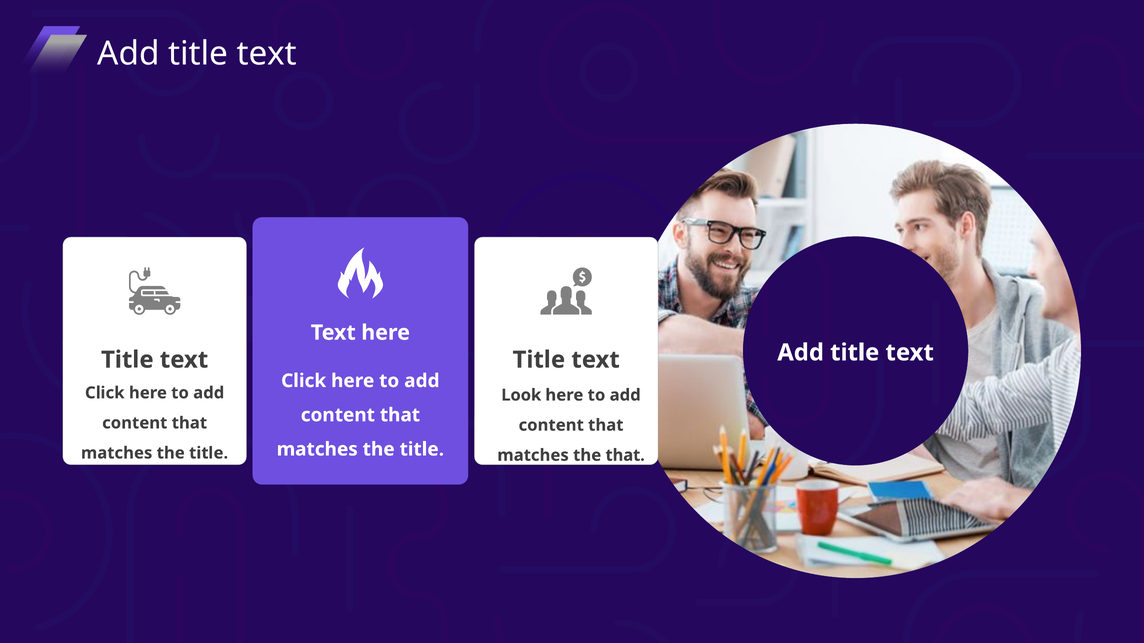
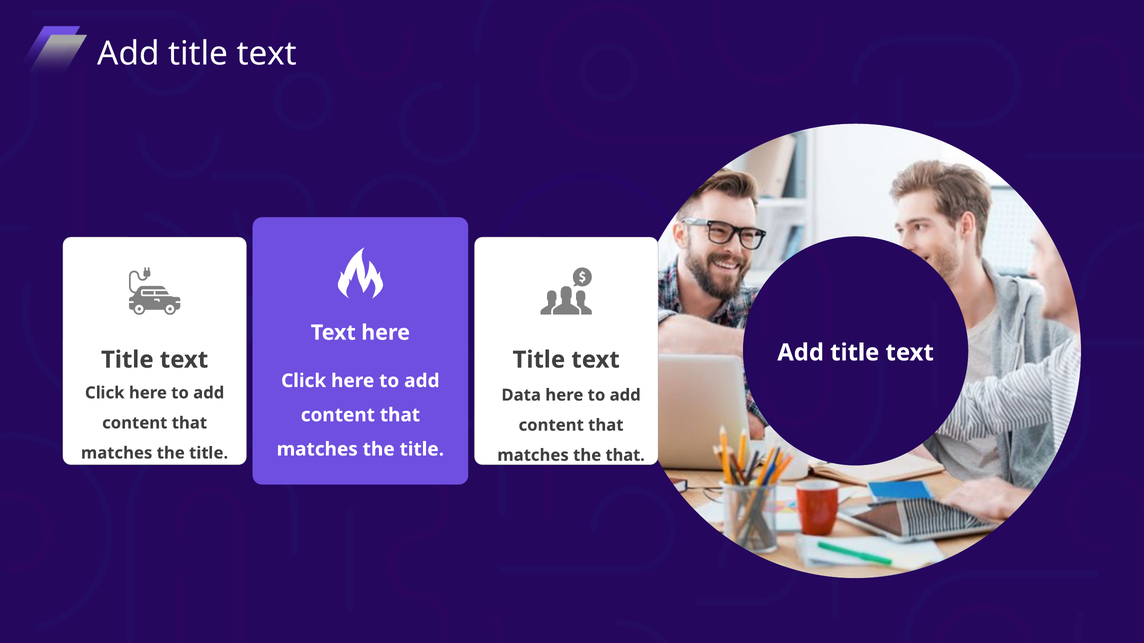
Look: Look -> Data
